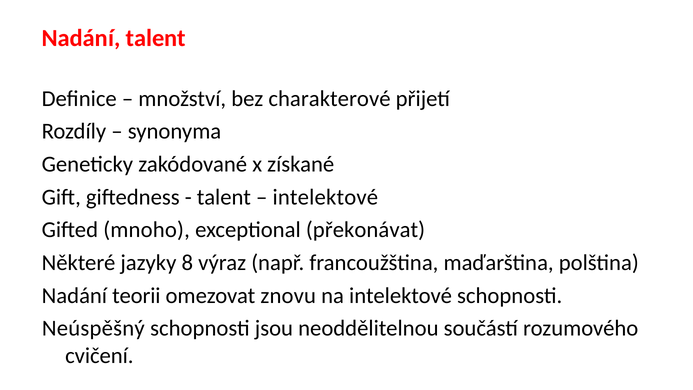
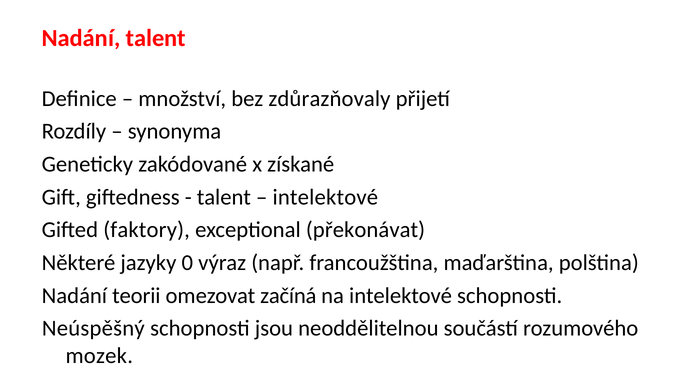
charakterové: charakterové -> zdůrazňovaly
mnoho: mnoho -> faktory
8: 8 -> 0
znovu: znovu -> začíná
cvičení: cvičení -> mozek
